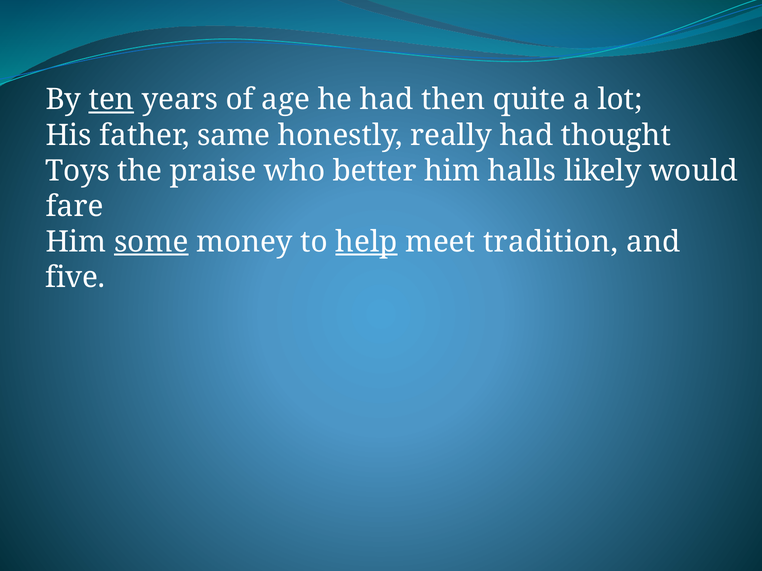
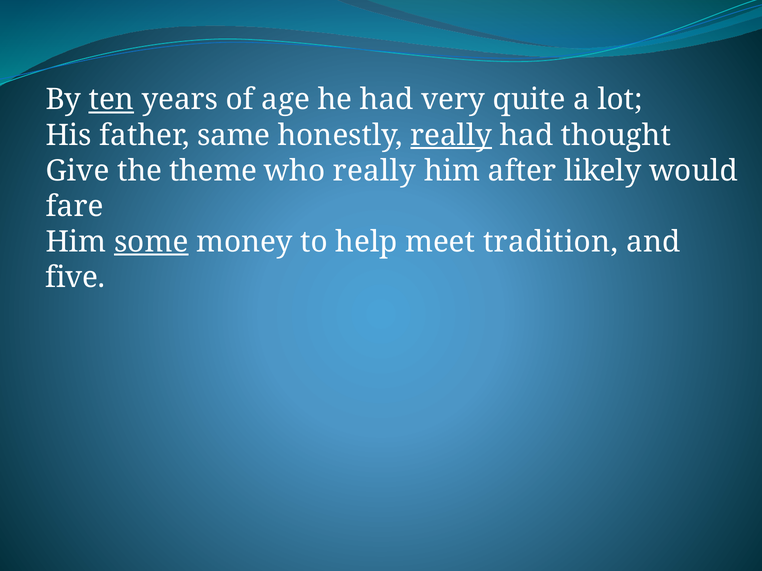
then: then -> very
really at (451, 135) underline: none -> present
Toys: Toys -> Give
praise: praise -> theme
who better: better -> really
halls: halls -> after
help underline: present -> none
